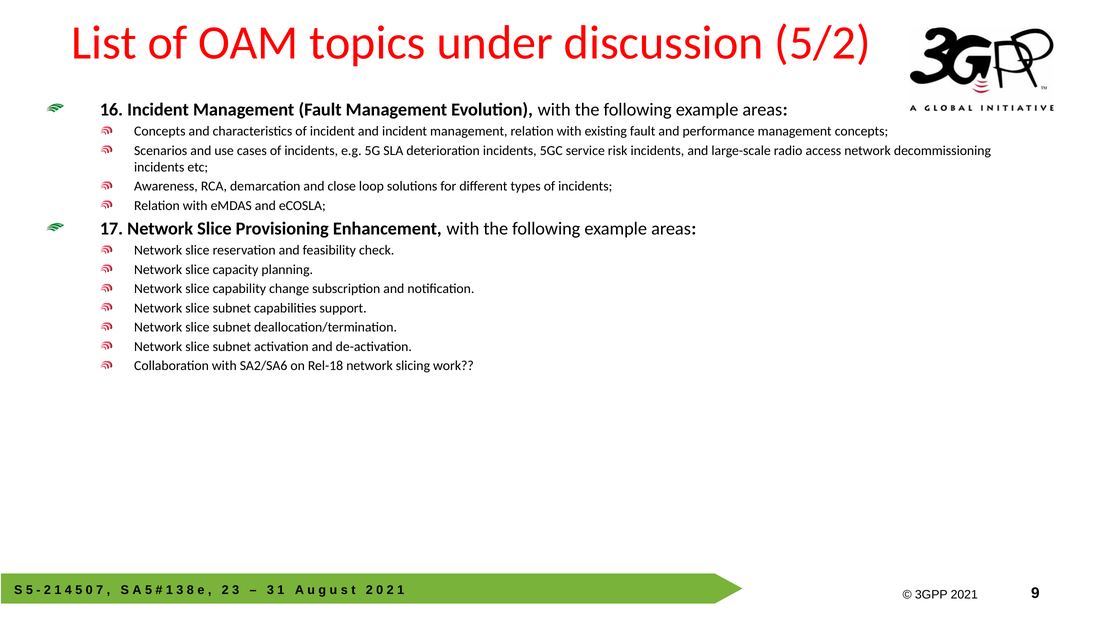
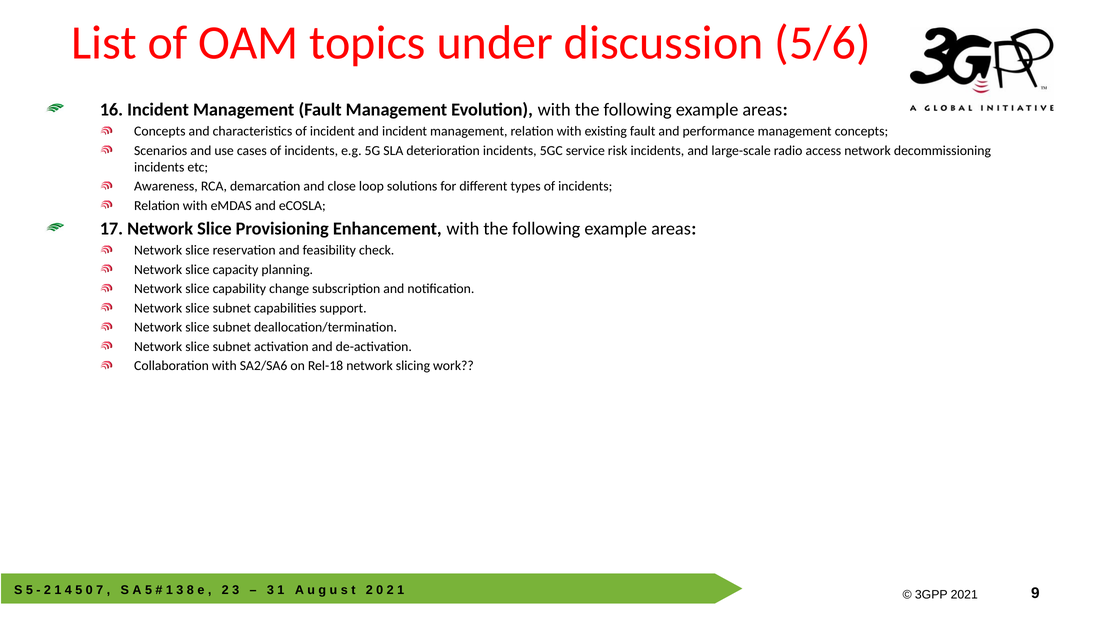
5/2: 5/2 -> 5/6
